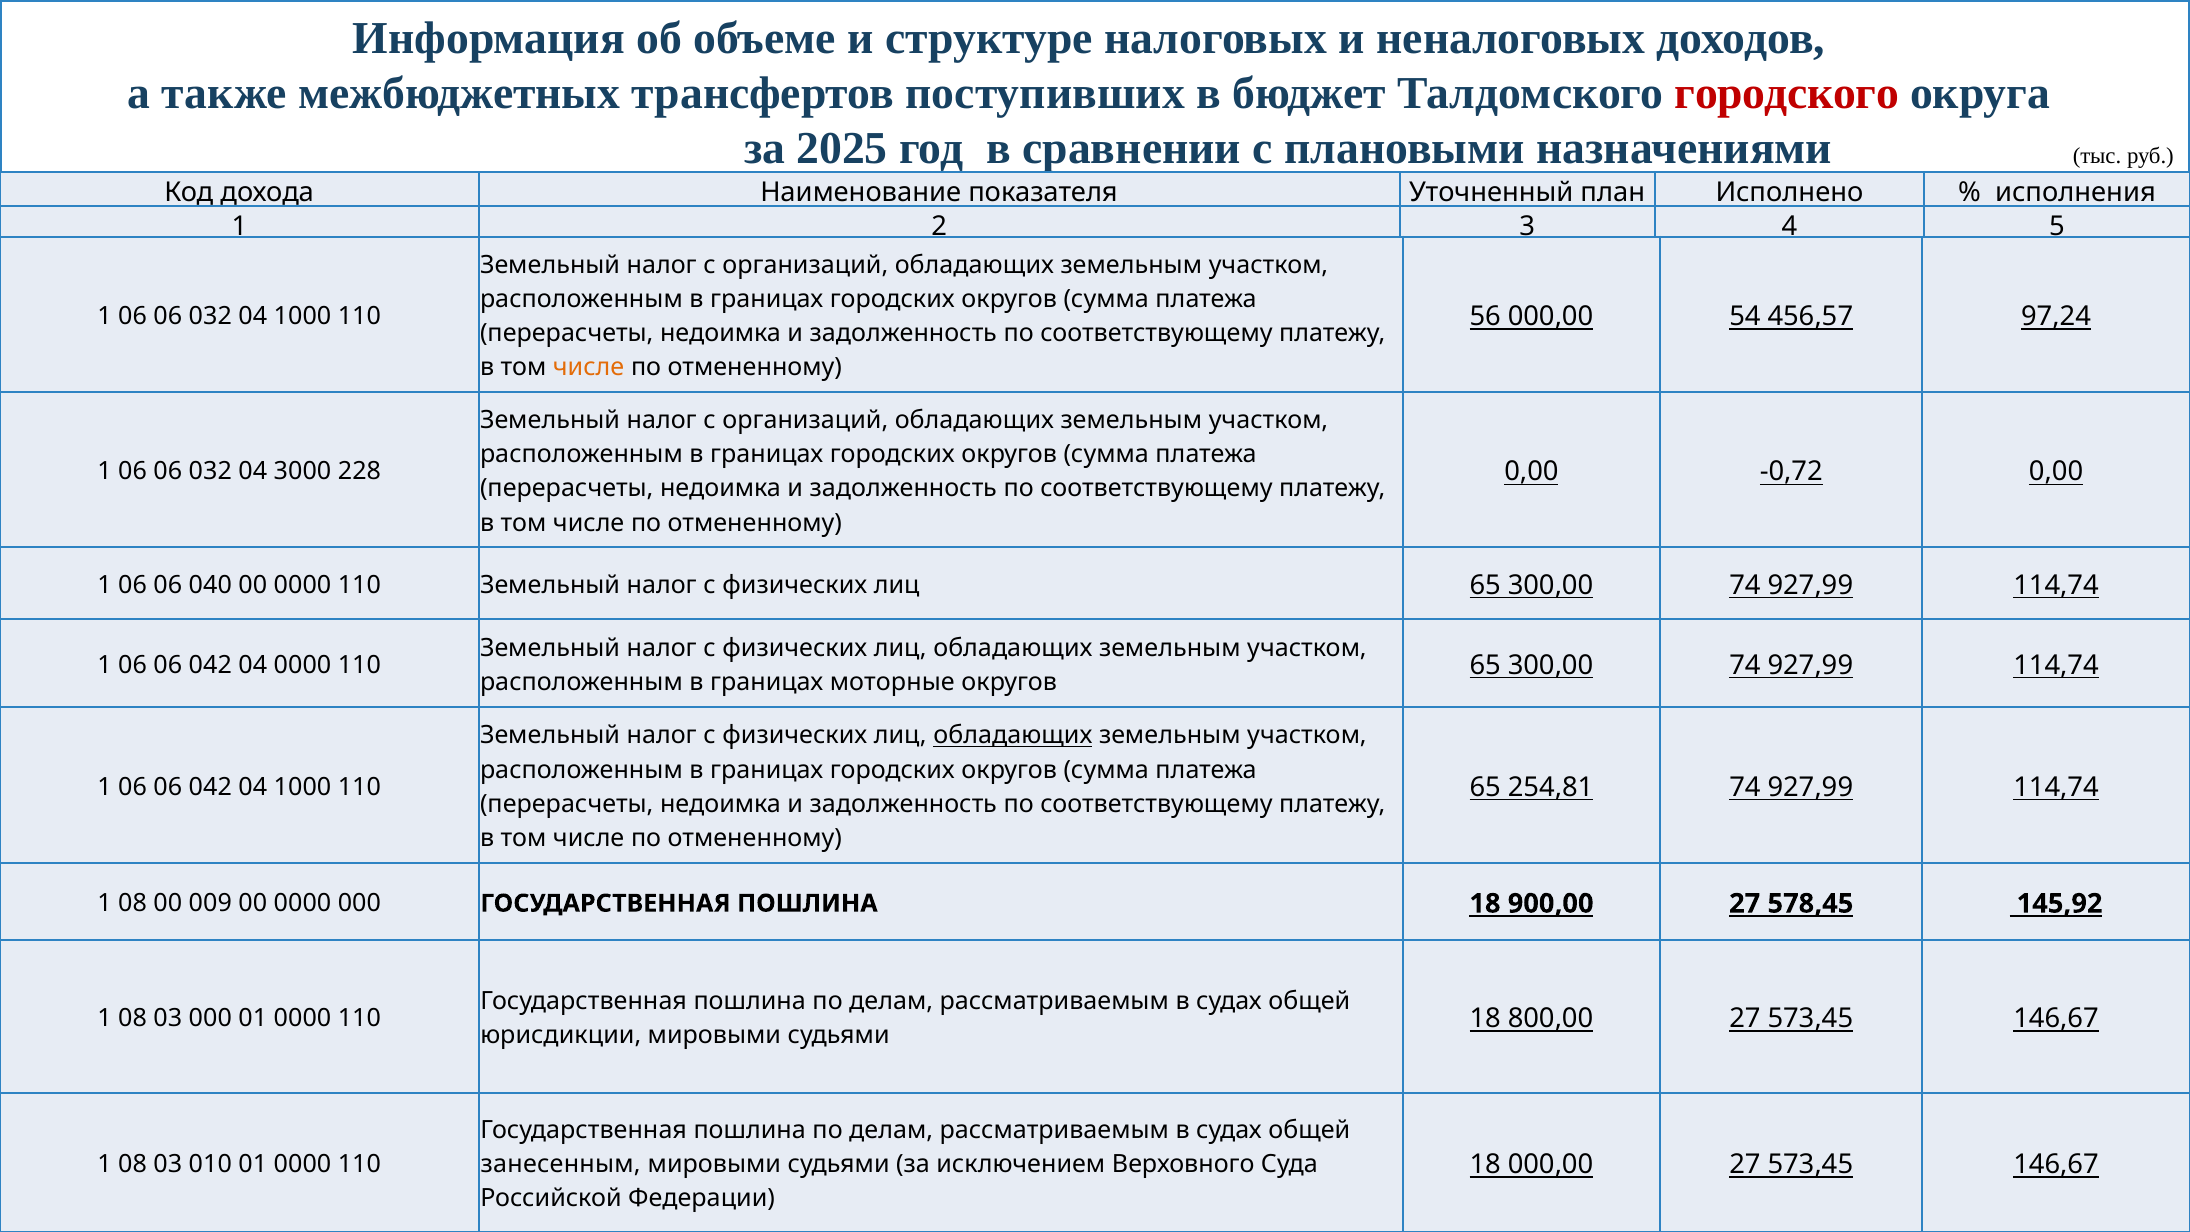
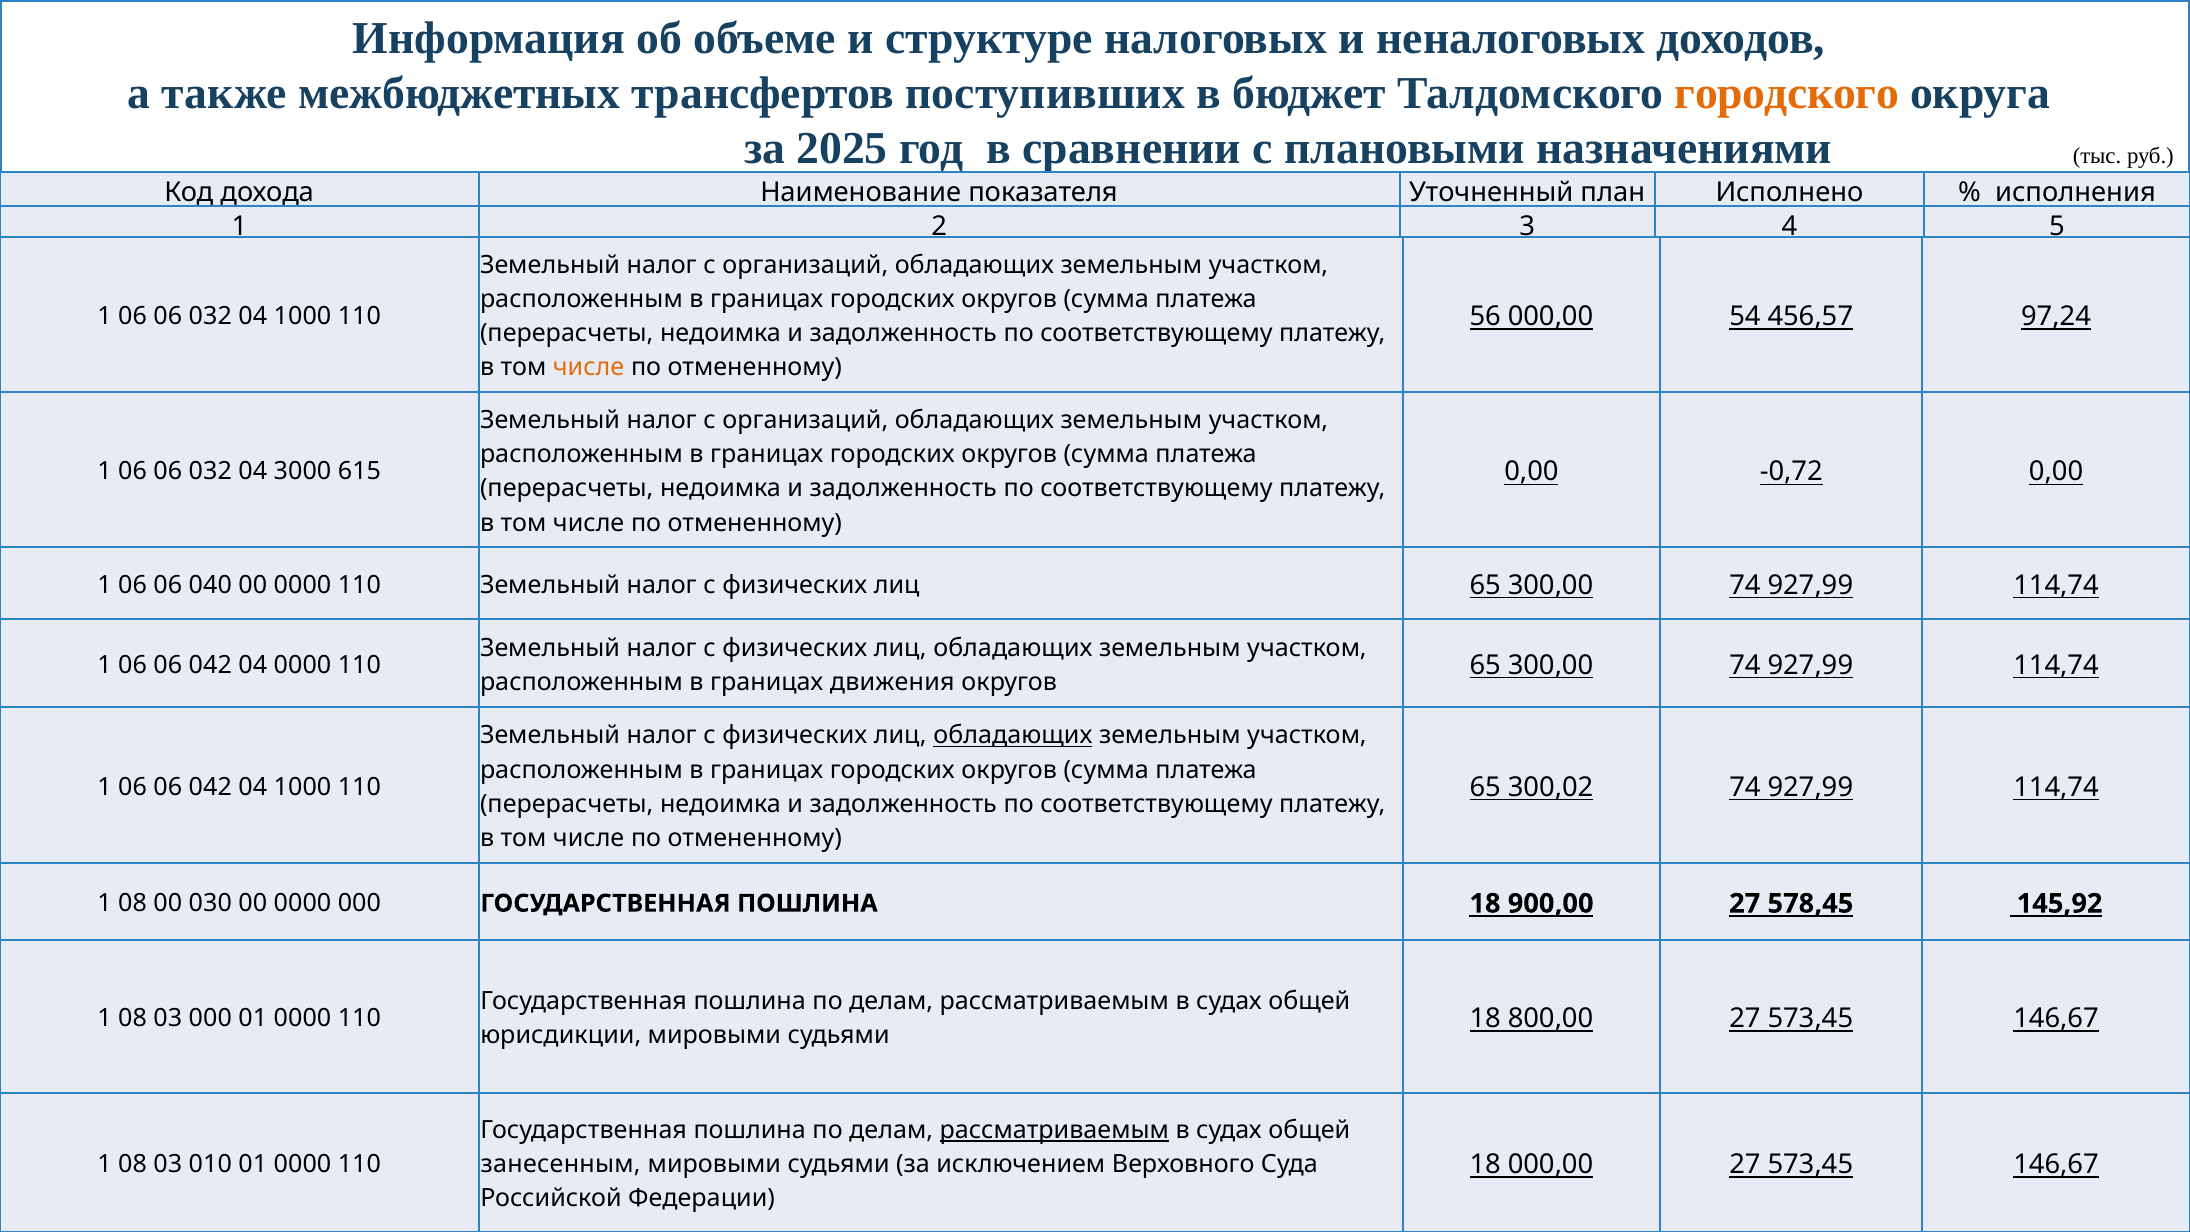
городского colour: red -> orange
228: 228 -> 615
моторные: моторные -> движения
254,81: 254,81 -> 300,02
009: 009 -> 030
рассматриваемым at (1054, 1130) underline: none -> present
